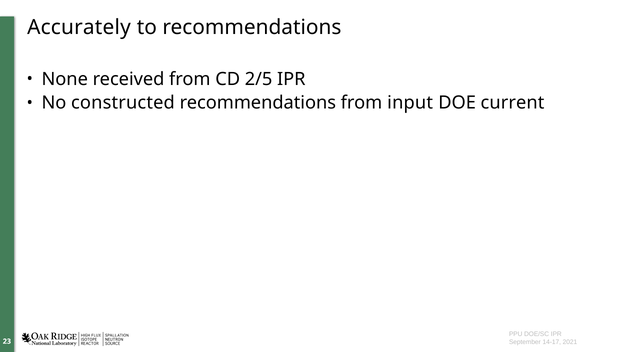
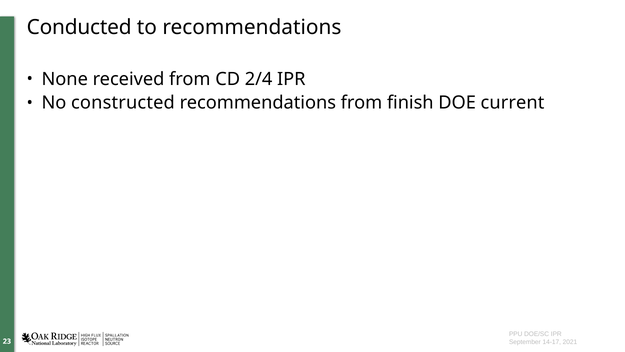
Accurately: Accurately -> Conducted
2/5: 2/5 -> 2/4
input: input -> finish
